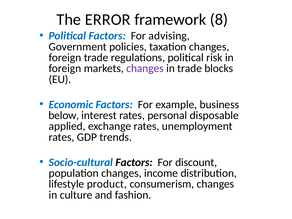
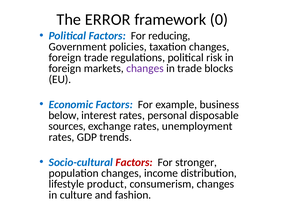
8: 8 -> 0
advising: advising -> reducing
applied: applied -> sources
Factors at (134, 162) colour: black -> red
discount: discount -> stronger
